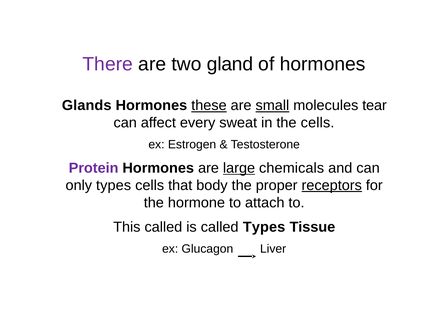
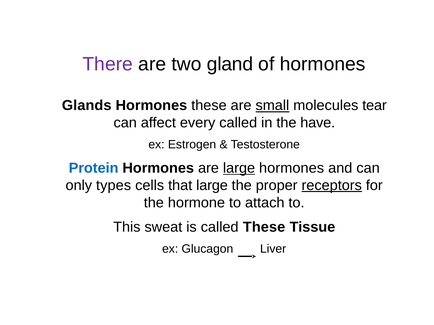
these at (209, 106) underline: present -> none
every sweat: sweat -> called
the cells: cells -> have
Protein colour: purple -> blue
large chemicals: chemicals -> hormones
that body: body -> large
This called: called -> sweat
called Types: Types -> These
